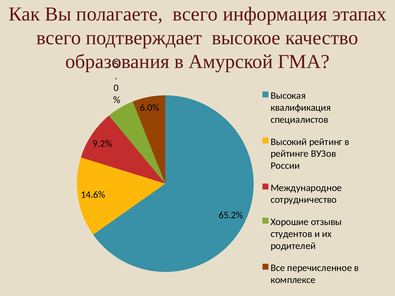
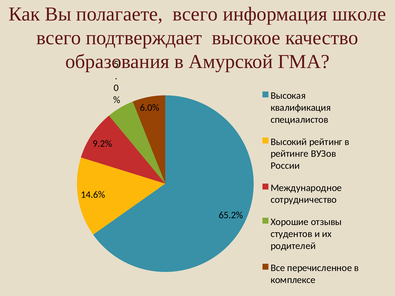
этапах: этапах -> школе
